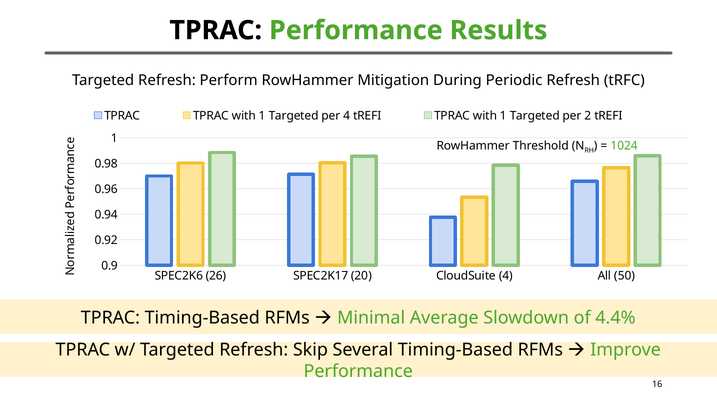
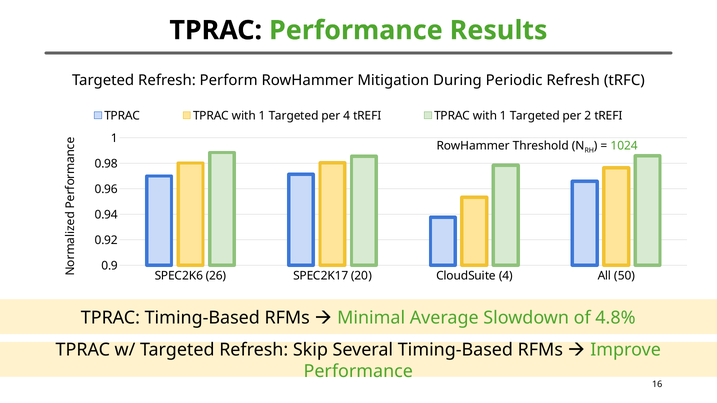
4.4%: 4.4% -> 4.8%
